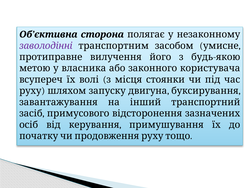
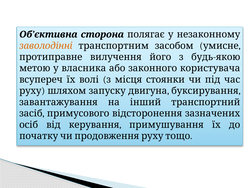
заволодінні colour: purple -> orange
